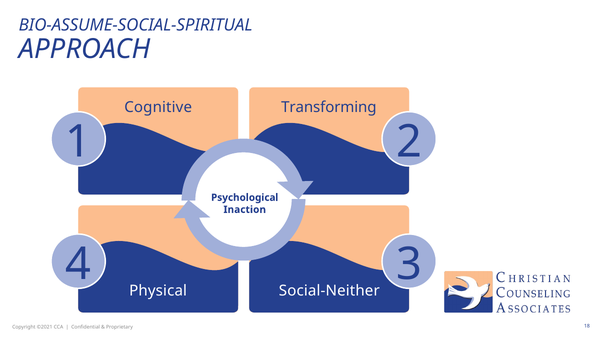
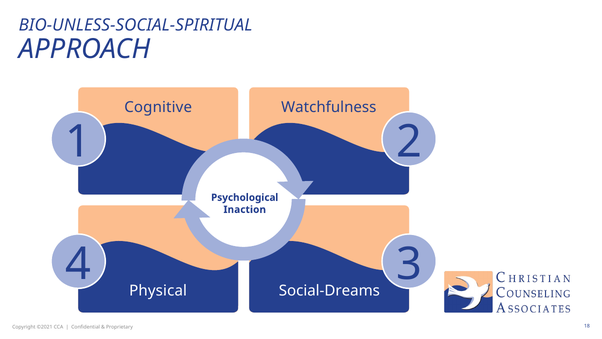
BIO-ASSUME-SOCIAL-SPIRITUAL: BIO-ASSUME-SOCIAL-SPIRITUAL -> BIO-UNLESS-SOCIAL-SPIRITUAL
Transforming at (329, 107): Transforming -> Watchfulness
Social-Neither: Social-Neither -> Social-Dreams
